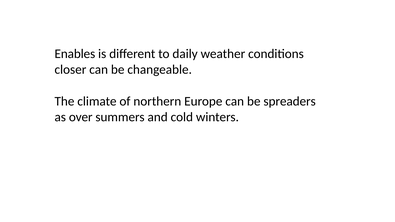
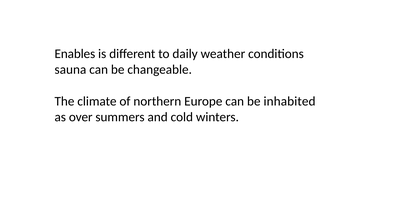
closer: closer -> sauna
spreaders: spreaders -> inhabited
